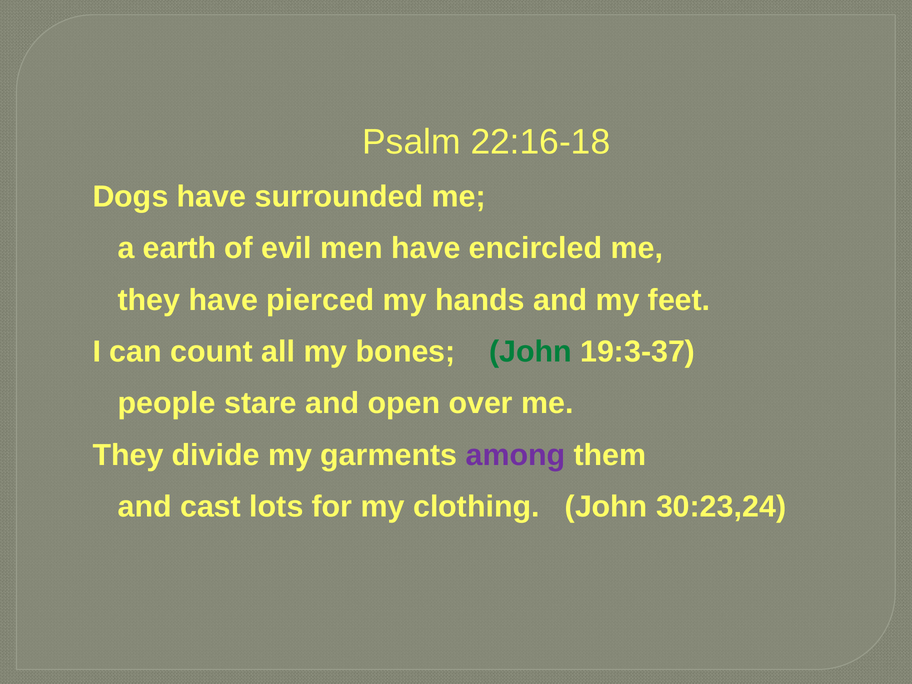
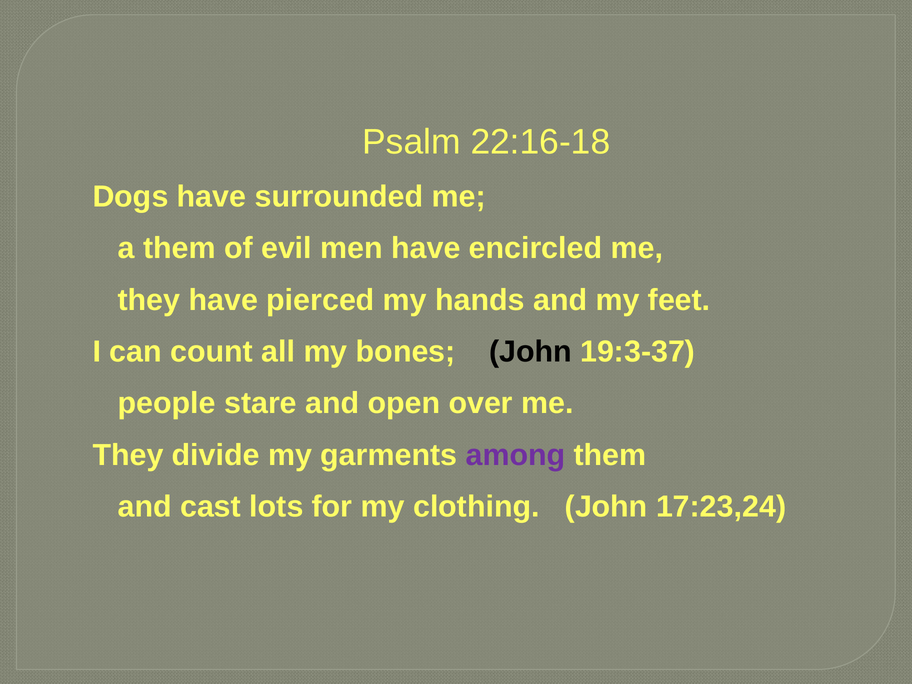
a earth: earth -> them
John at (530, 352) colour: green -> black
30:23,24: 30:23,24 -> 17:23,24
